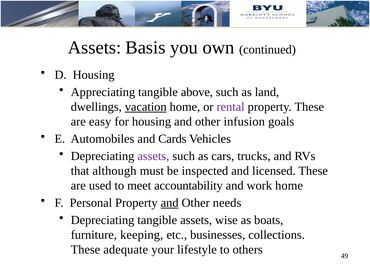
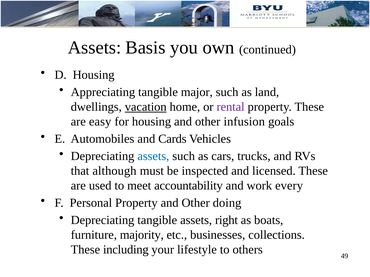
above: above -> major
assets at (153, 156) colour: purple -> blue
work home: home -> every
and at (170, 203) underline: present -> none
needs: needs -> doing
wise: wise -> right
keeping: keeping -> majority
adequate: adequate -> including
